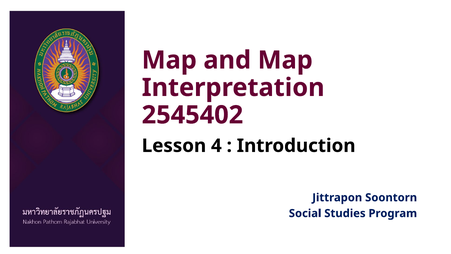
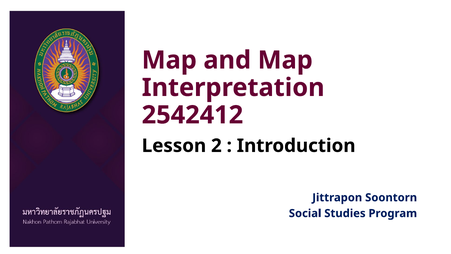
2545402: 2545402 -> 2542412
4: 4 -> 2
